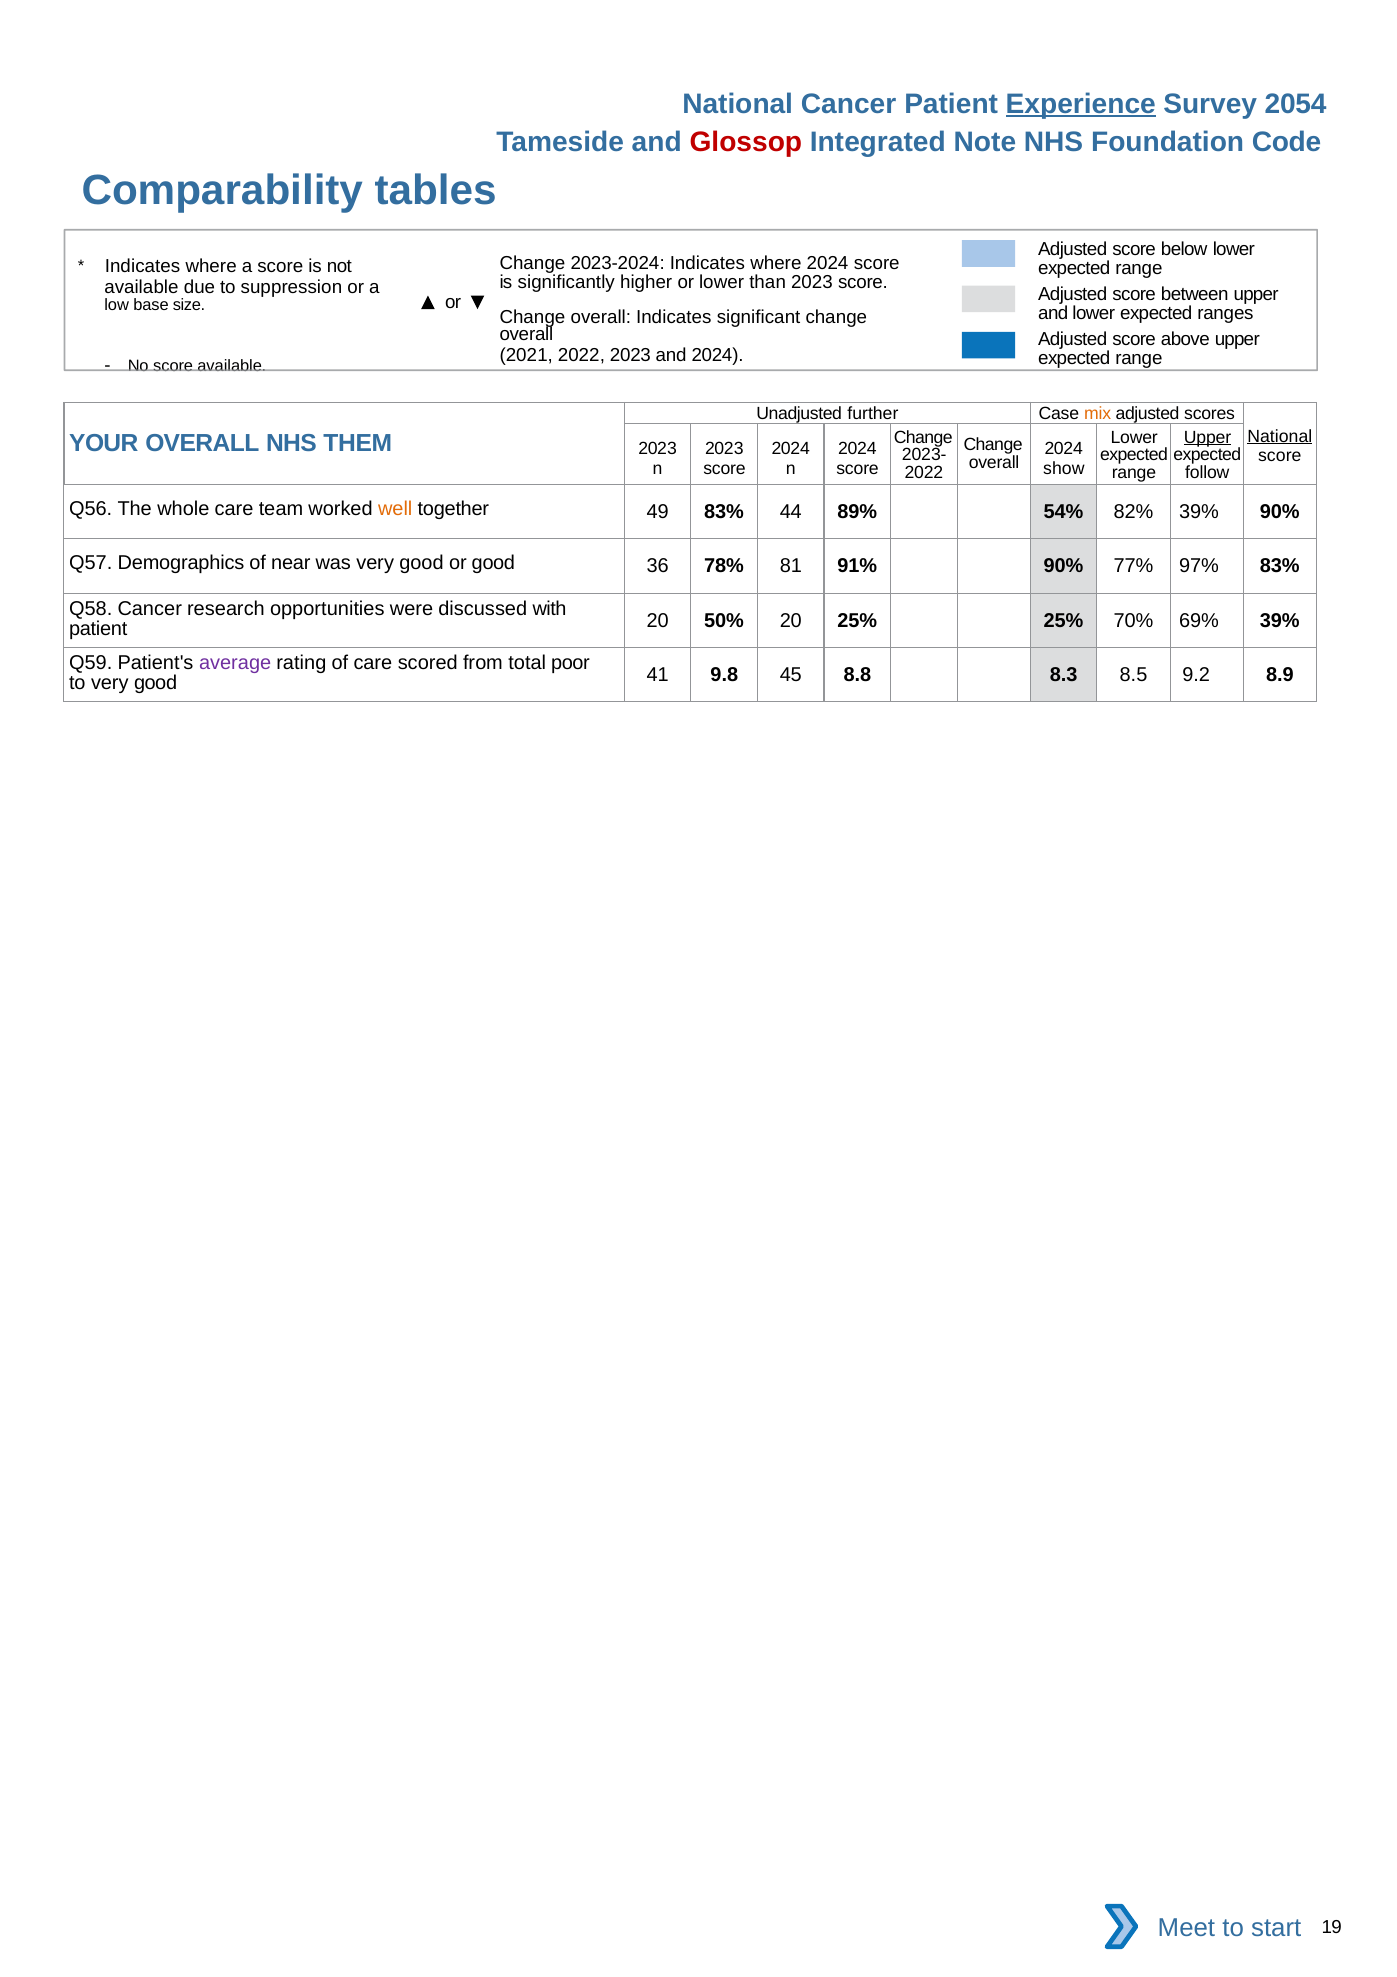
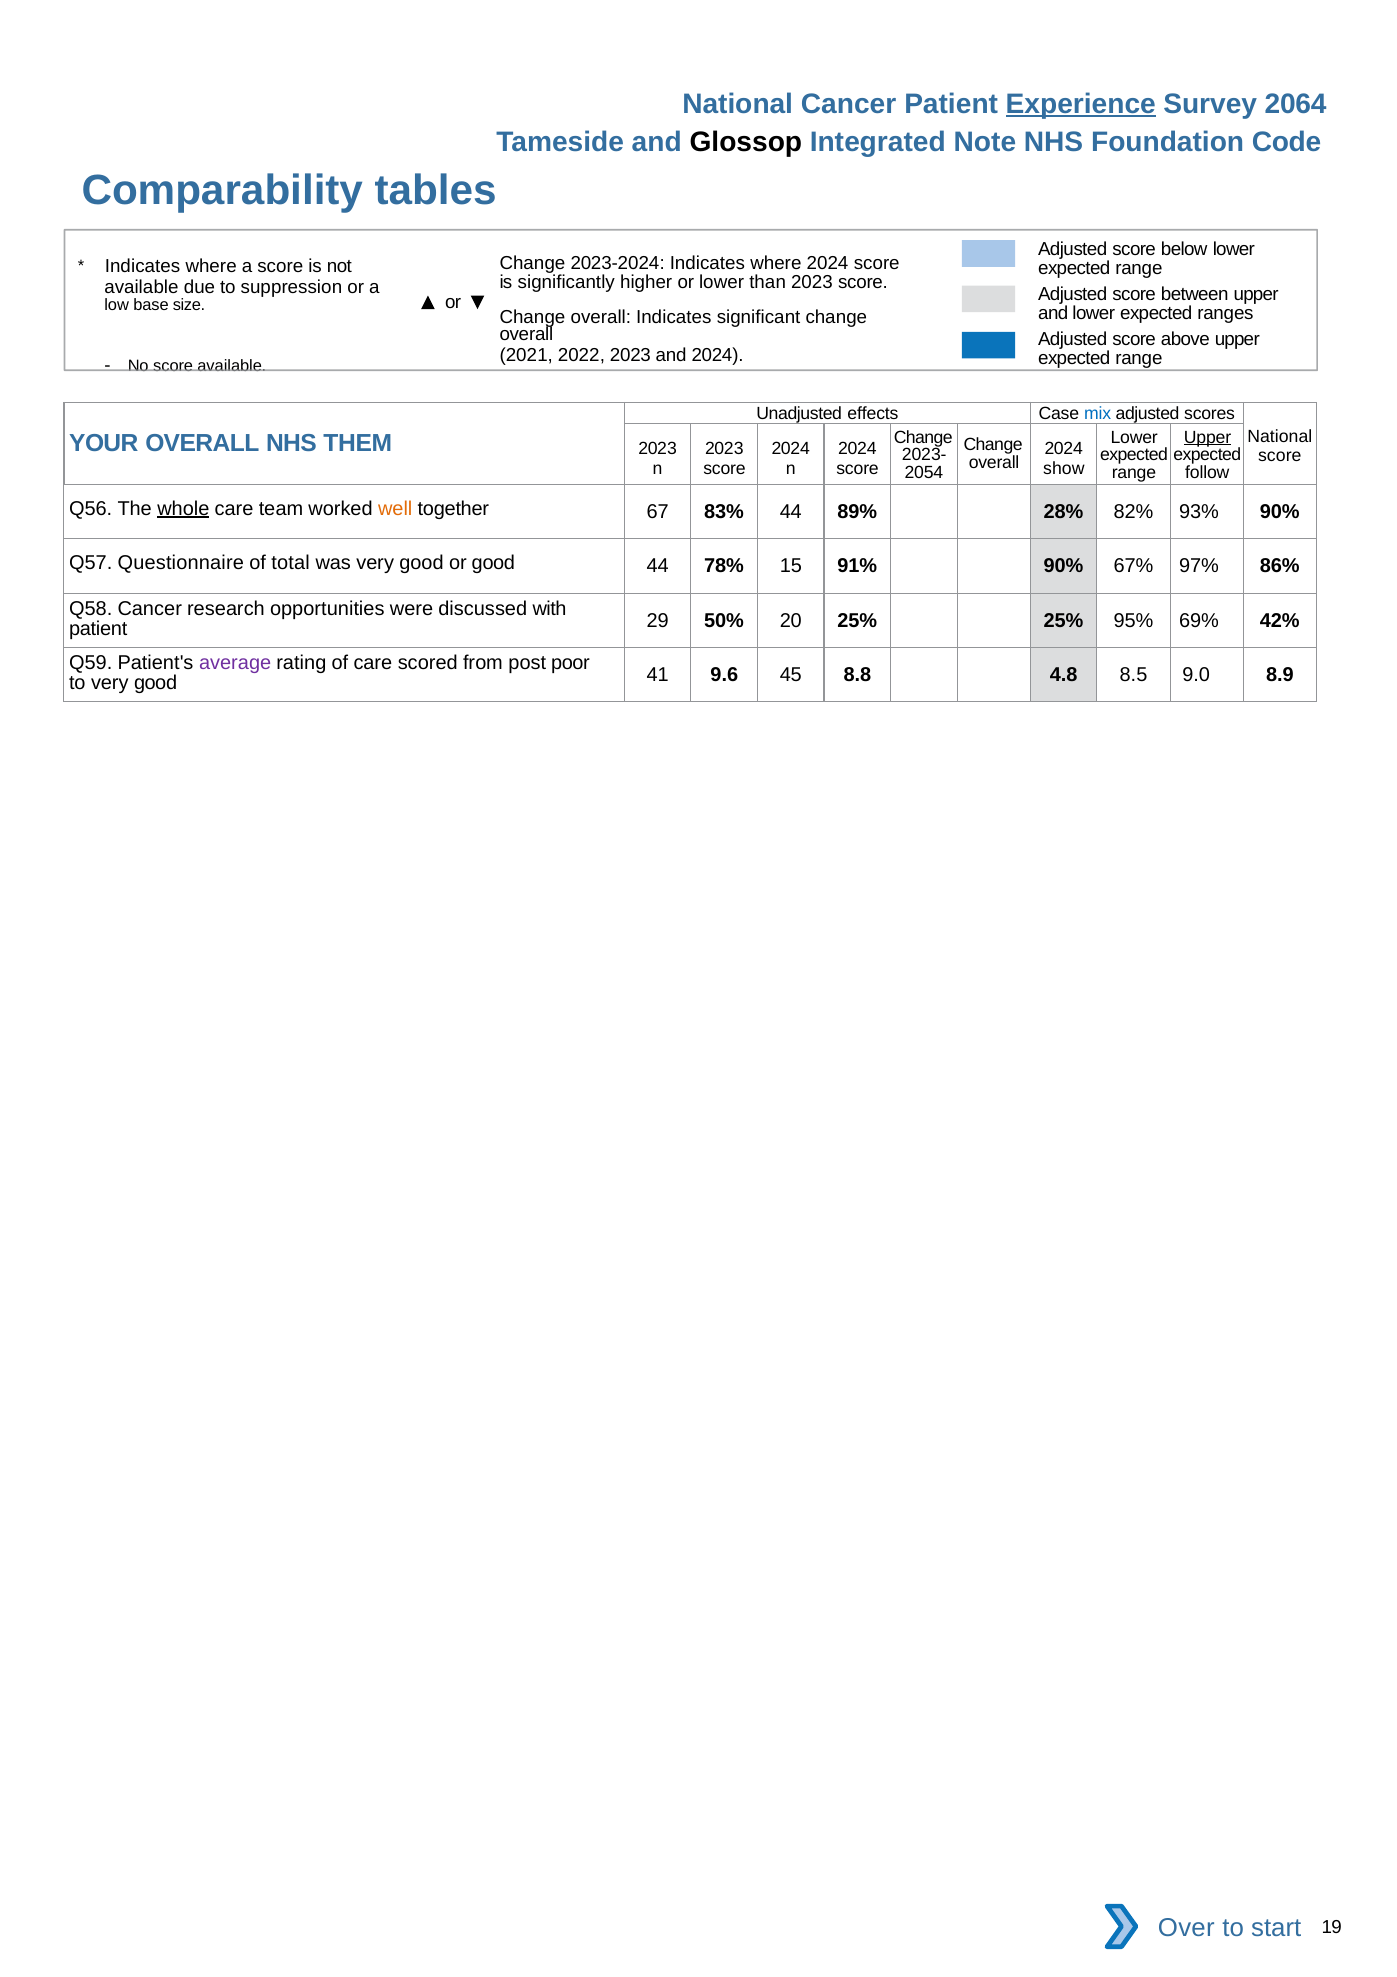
2054: 2054 -> 2064
Glossop colour: red -> black
further: further -> effects
mix colour: orange -> blue
National at (1280, 436) underline: present -> none
2022 at (924, 473): 2022 -> 2054
whole underline: none -> present
49: 49 -> 67
54%: 54% -> 28%
82% 39%: 39% -> 93%
Demographics: Demographics -> Questionnaire
near: near -> total
good 36: 36 -> 44
81: 81 -> 15
77%: 77% -> 67%
97% 83%: 83% -> 86%
patient 20: 20 -> 29
70%: 70% -> 95%
69% 39%: 39% -> 42%
total: total -> post
9.8: 9.8 -> 9.6
8.3: 8.3 -> 4.8
9.2: 9.2 -> 9.0
Meet: Meet -> Over
